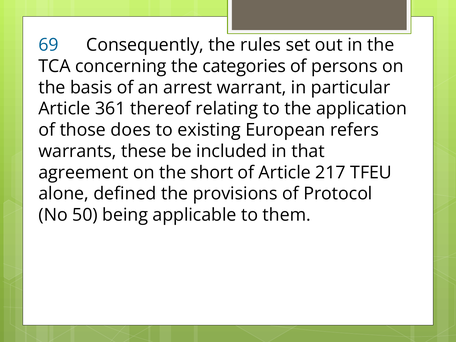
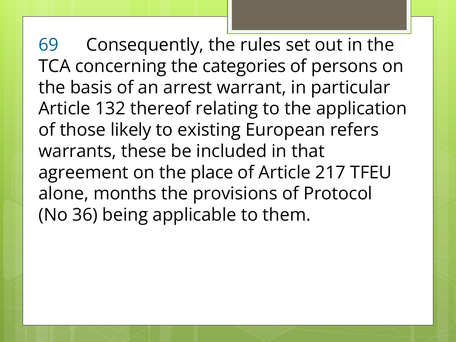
361: 361 -> 132
does: does -> likely
short: short -> place
defined: defined -> months
50: 50 -> 36
